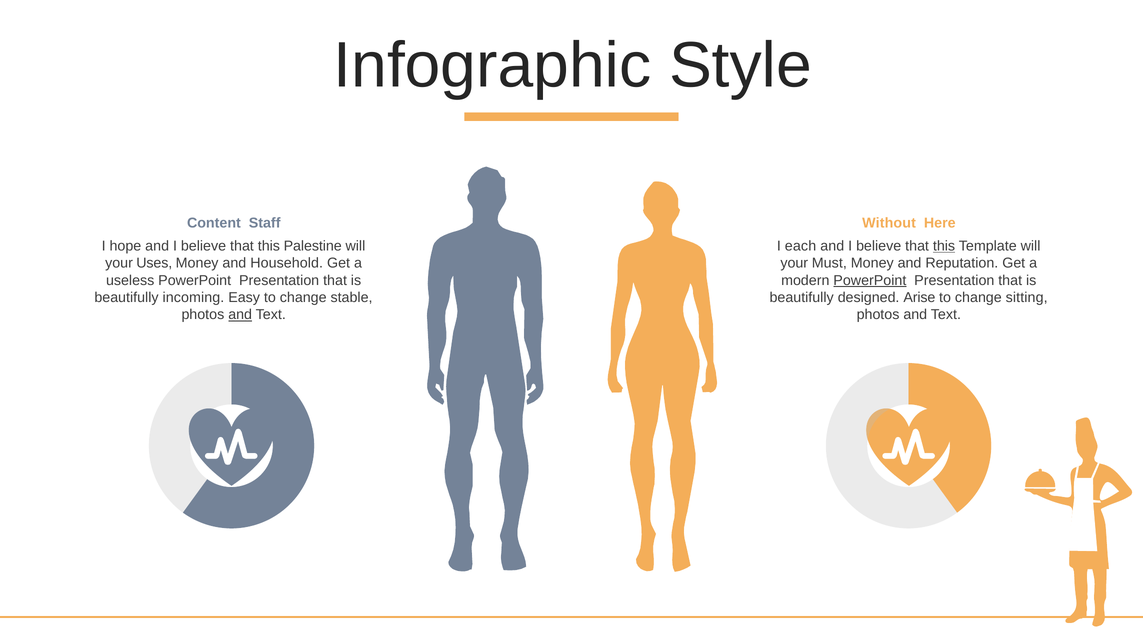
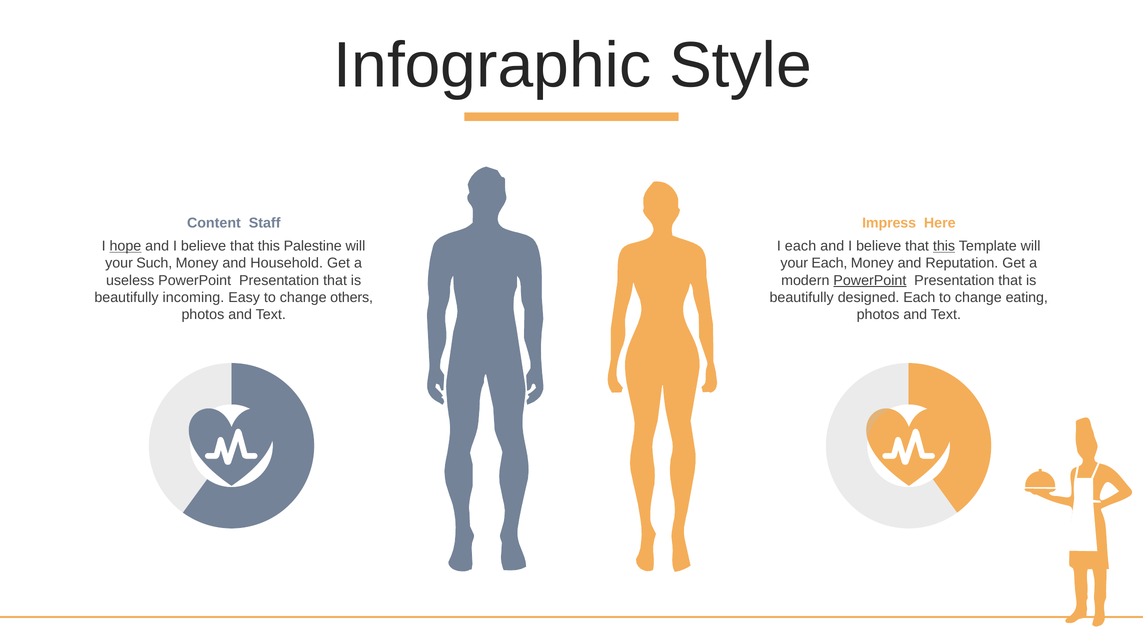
Without: Without -> Impress
hope underline: none -> present
Uses: Uses -> Such
your Must: Must -> Each
stable: stable -> others
designed Arise: Arise -> Each
sitting: sitting -> eating
and at (240, 315) underline: present -> none
